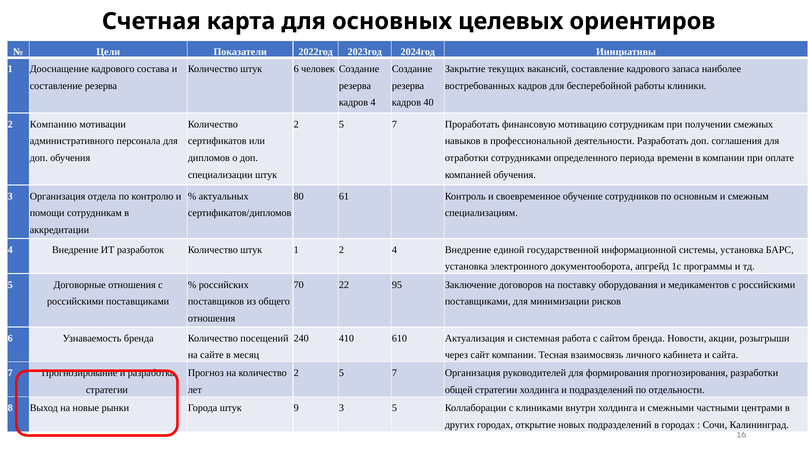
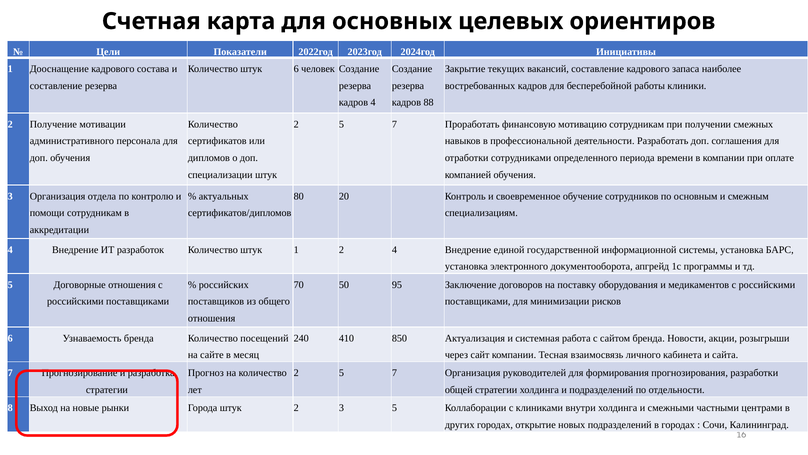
40: 40 -> 88
Компанию: Компанию -> Получение
61: 61 -> 20
22: 22 -> 50
610: 610 -> 850
Города штук 9: 9 -> 2
